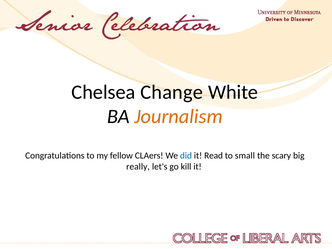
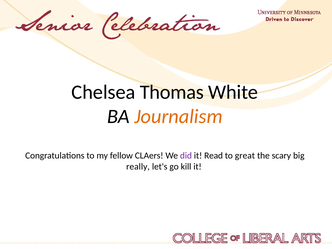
Change: Change -> Thomas
did colour: blue -> purple
small: small -> great
